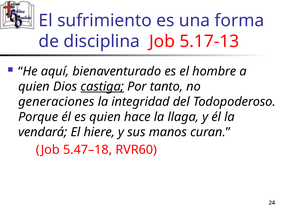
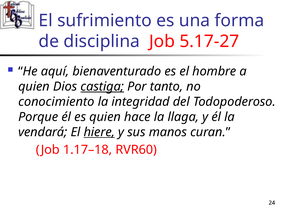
5.17-13: 5.17-13 -> 5.17-27
generaciones: generaciones -> conocimiento
hiere underline: none -> present
5.47–18: 5.47–18 -> 1.17–18
